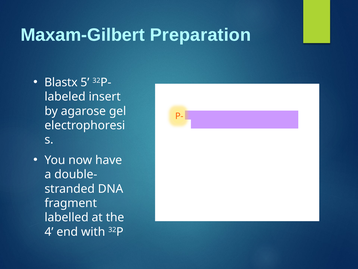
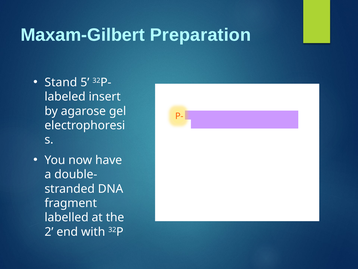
Blastx: Blastx -> Stand
4: 4 -> 2
